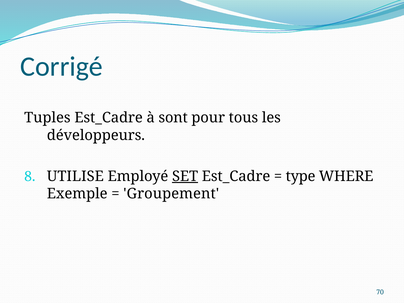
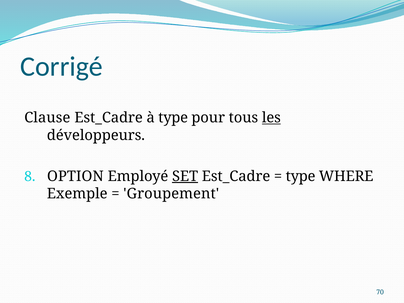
Tuples: Tuples -> Clause
à sont: sont -> type
les underline: none -> present
UTILISE: UTILISE -> OPTION
